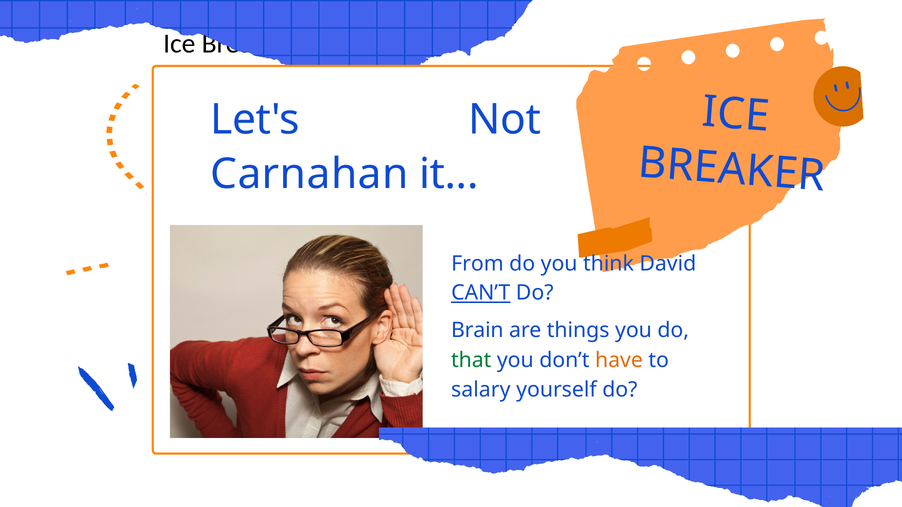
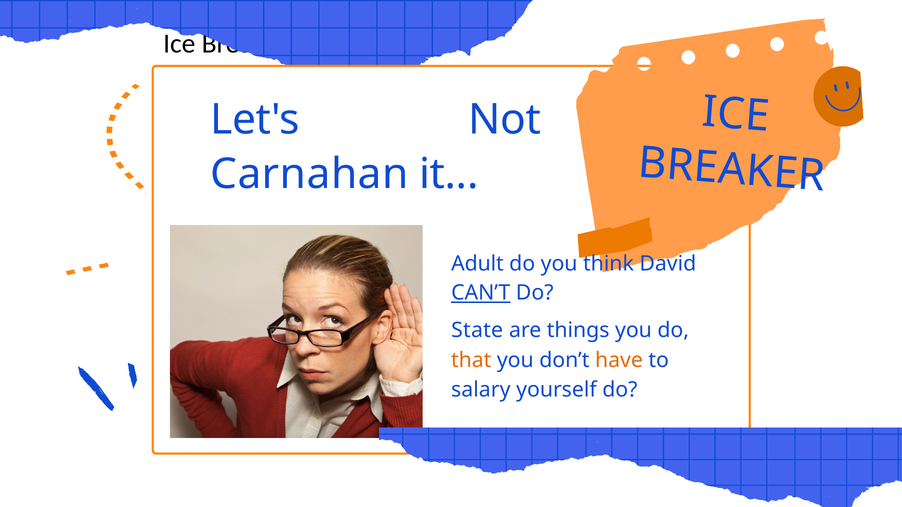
From: From -> Adult
Brain: Brain -> State
that colour: green -> orange
